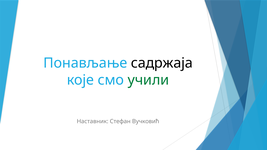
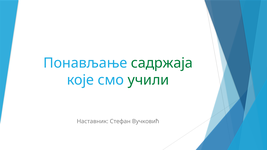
садржаја colour: black -> green
